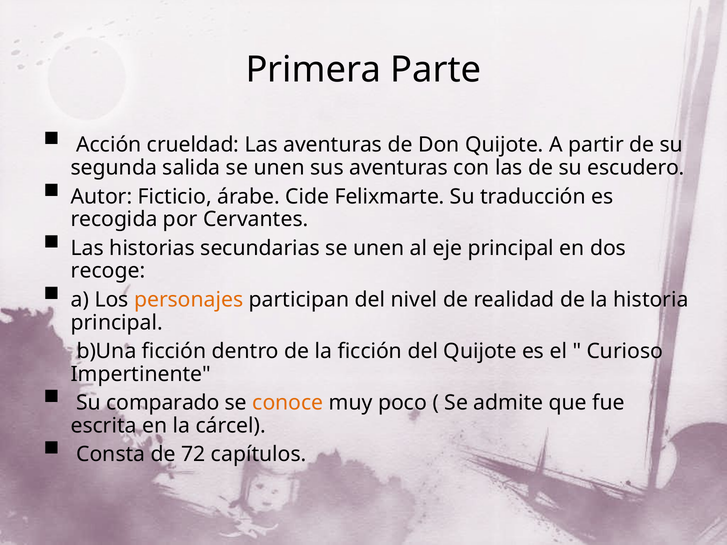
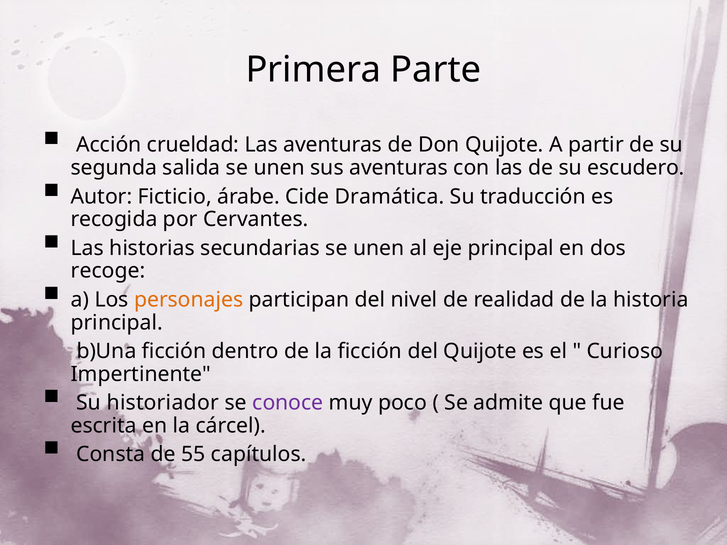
Felixmarte: Felixmarte -> Dramática
comparado: comparado -> historiador
conoce colour: orange -> purple
72: 72 -> 55
